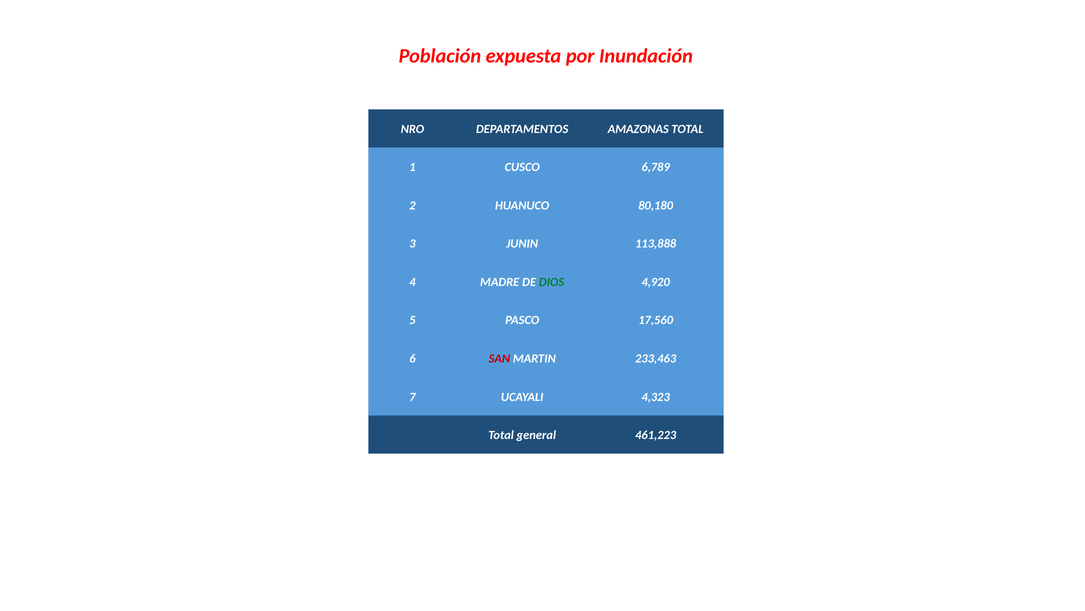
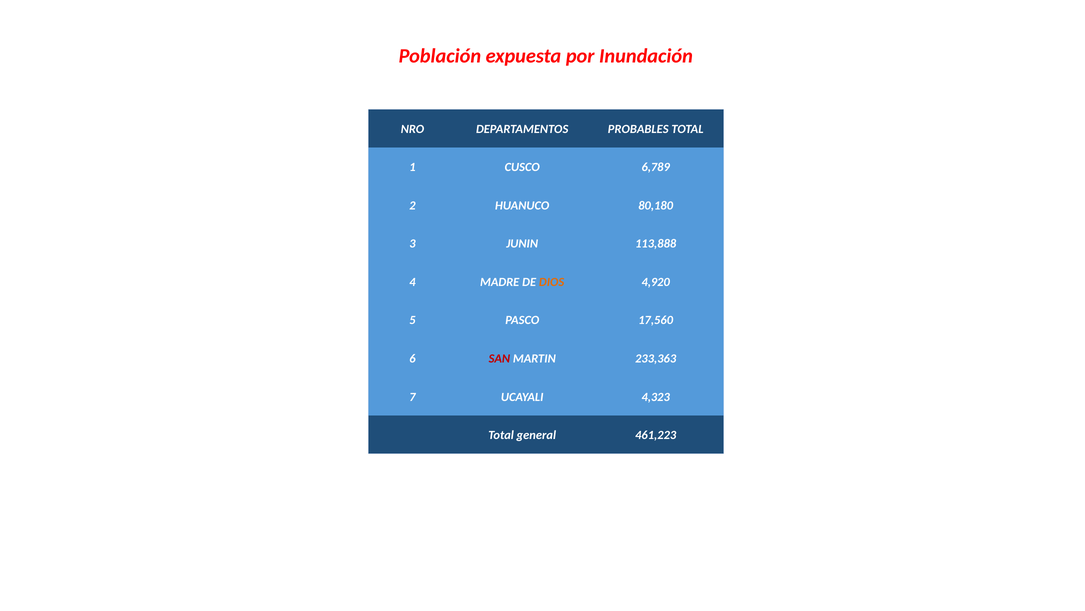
AMAZONAS: AMAZONAS -> PROBABLES
DIOS colour: green -> orange
233,463: 233,463 -> 233,363
